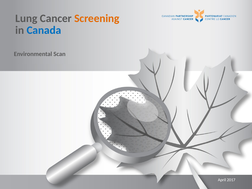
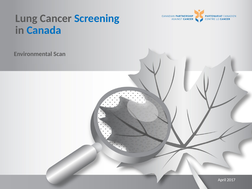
Screening colour: orange -> blue
